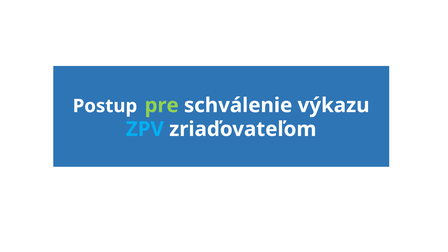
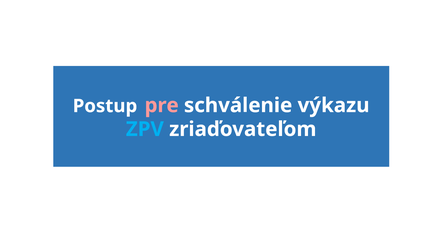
pre colour: light green -> pink
